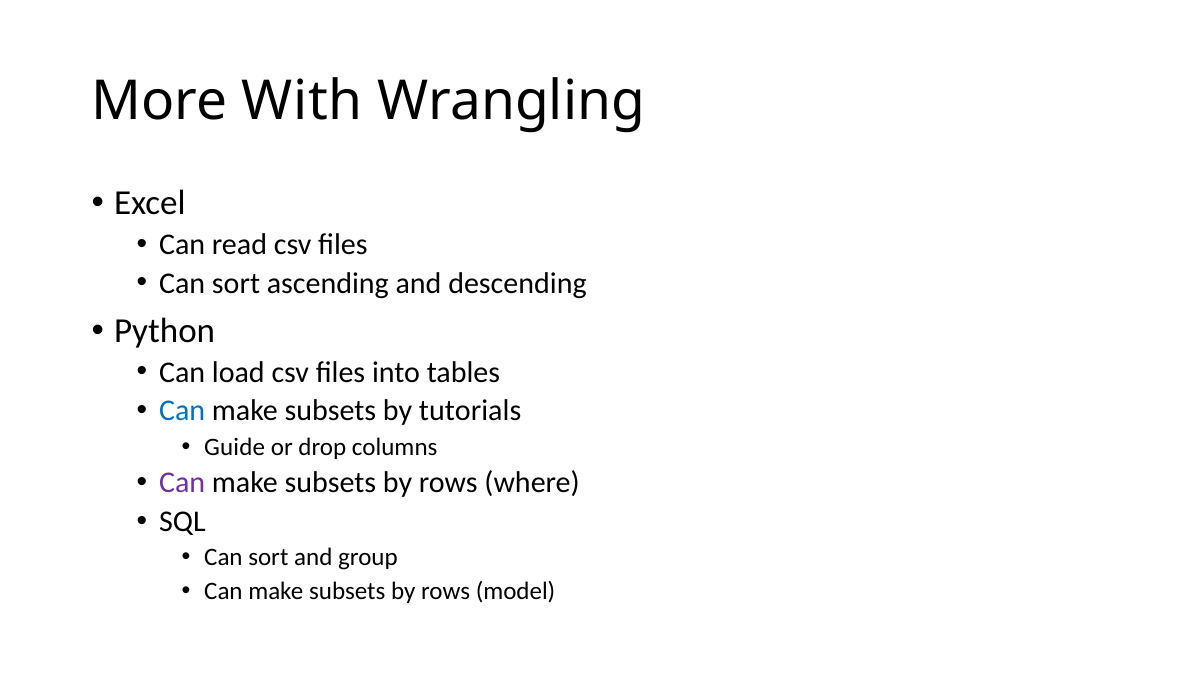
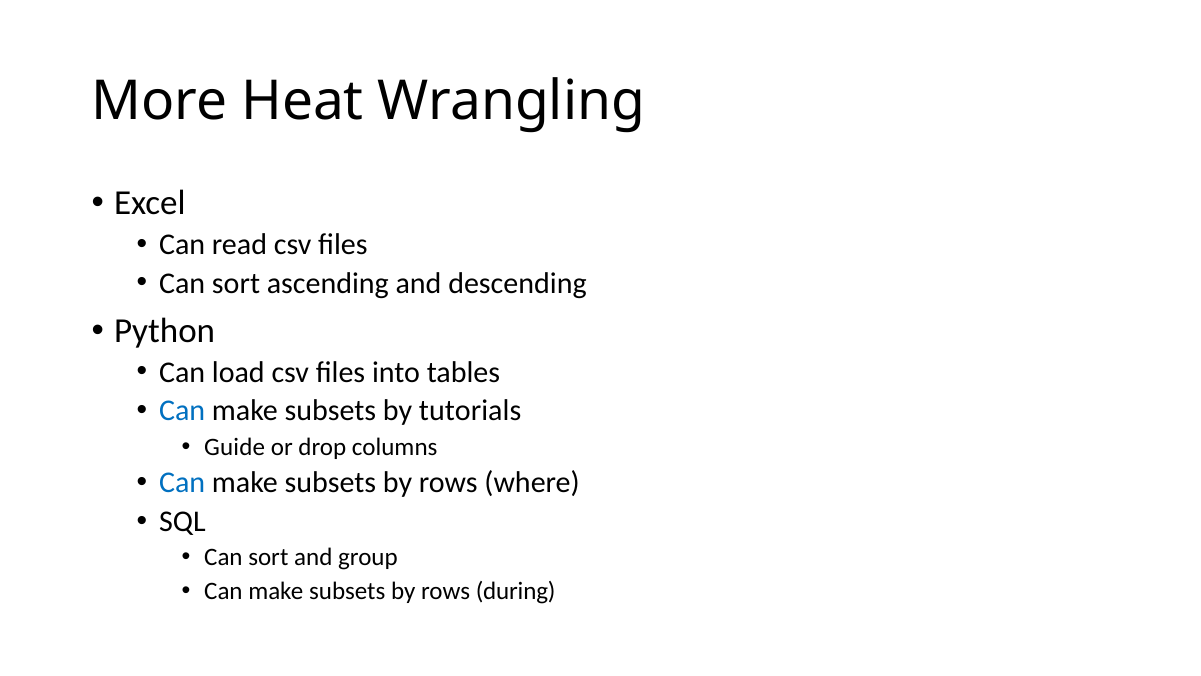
With: With -> Heat
Can at (182, 483) colour: purple -> blue
model: model -> during
